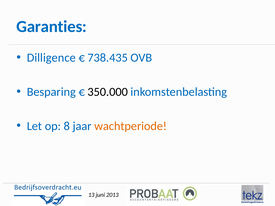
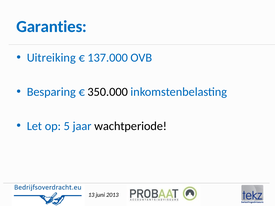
Dilligence: Dilligence -> Uitreiking
738.435: 738.435 -> 137.000
8: 8 -> 5
wachtperiode colour: orange -> black
